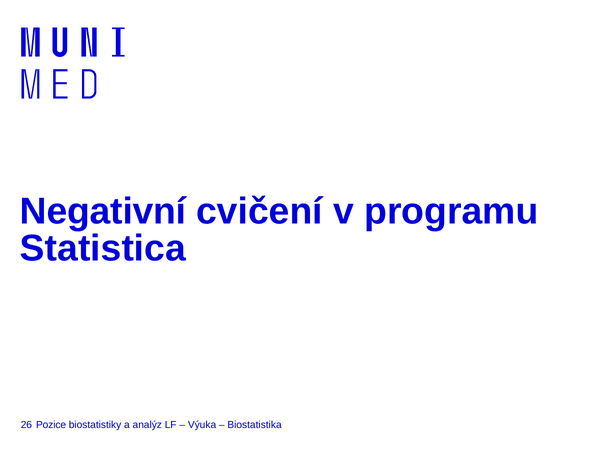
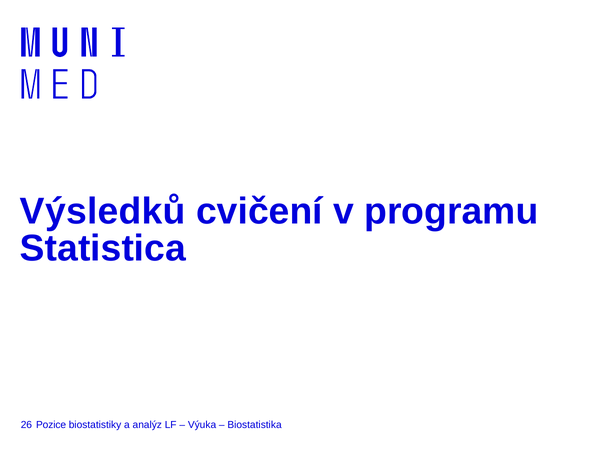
Negativní: Negativní -> Výsledků
